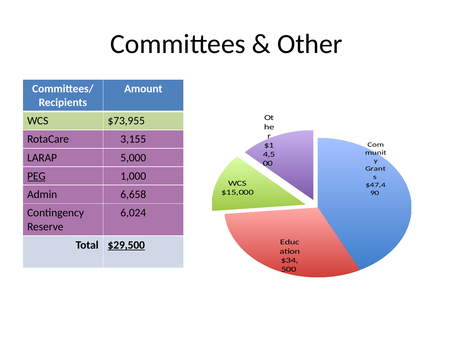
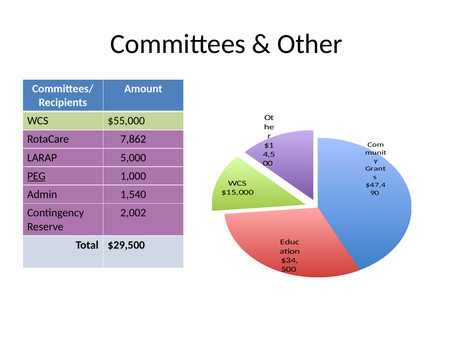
$73,955: $73,955 -> $55,000
3,155: 3,155 -> 7,862
6,658: 6,658 -> 1,540
6,024: 6,024 -> 2,002
$29,500 underline: present -> none
